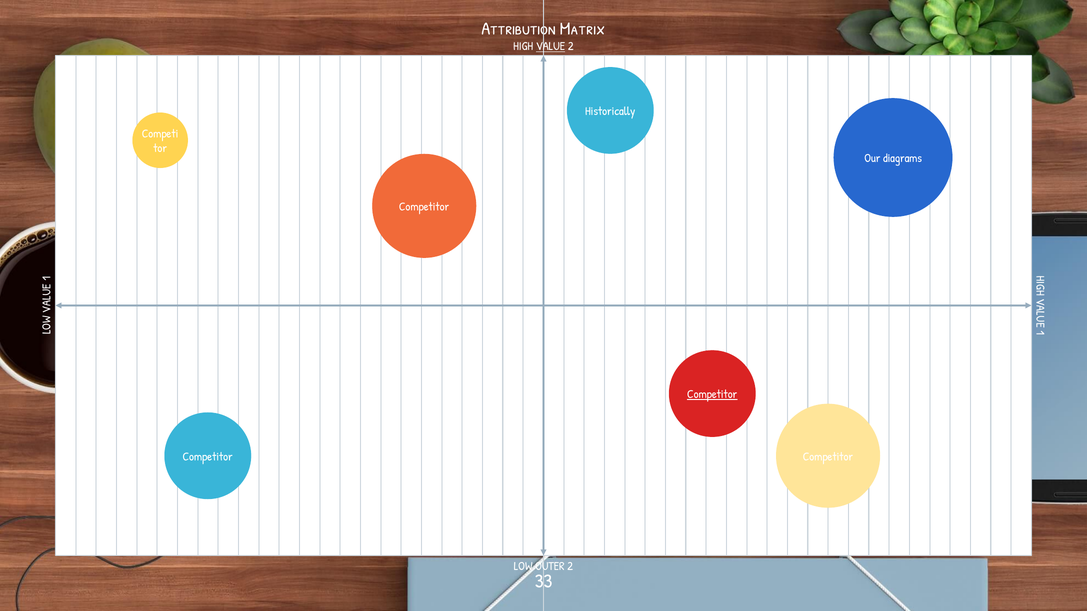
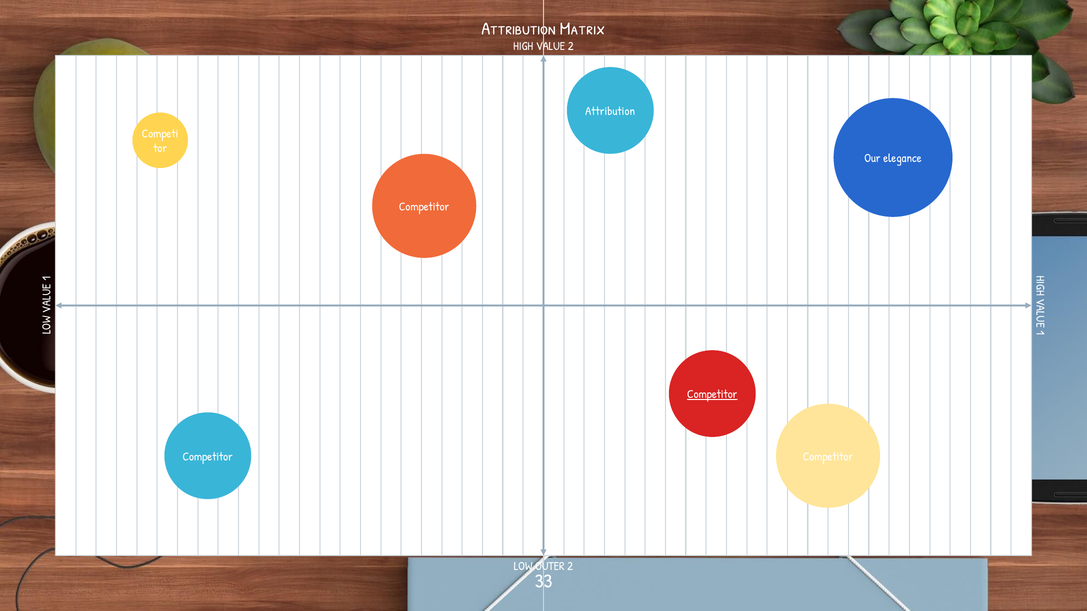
VALUE underline: present -> none
Historically at (610, 111): Historically -> Attribution
diagrams: diagrams -> elegance
